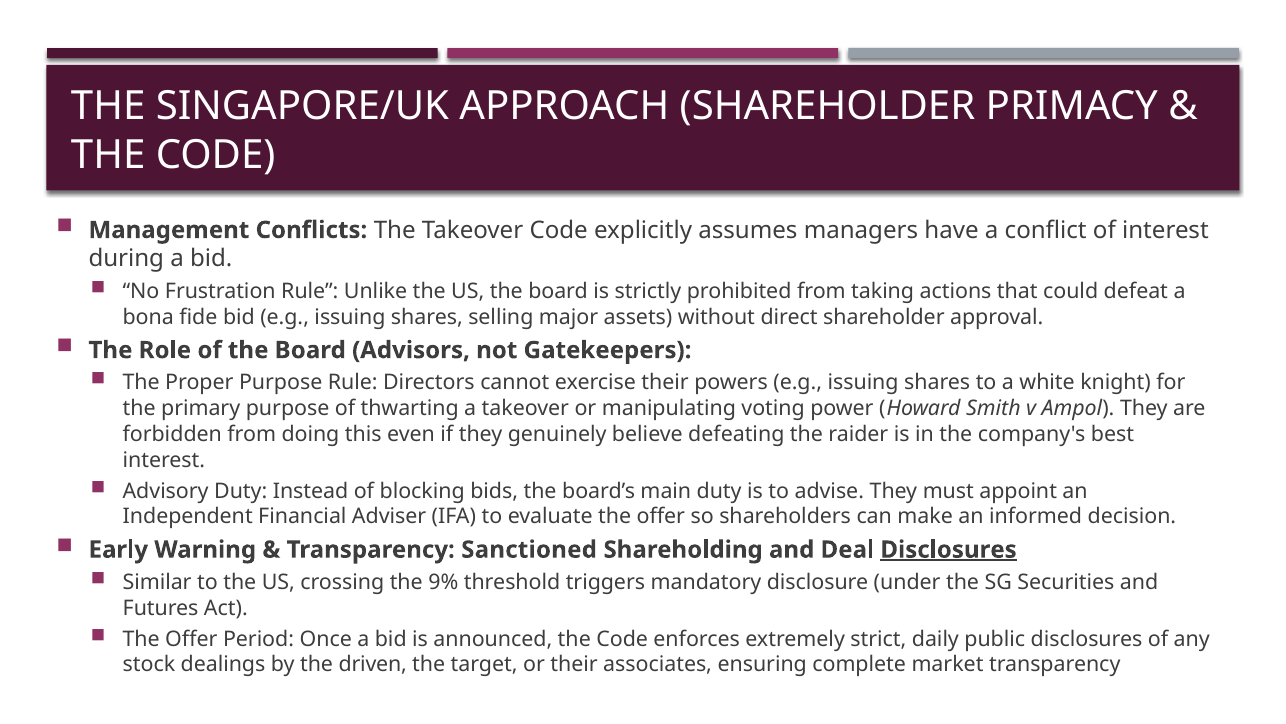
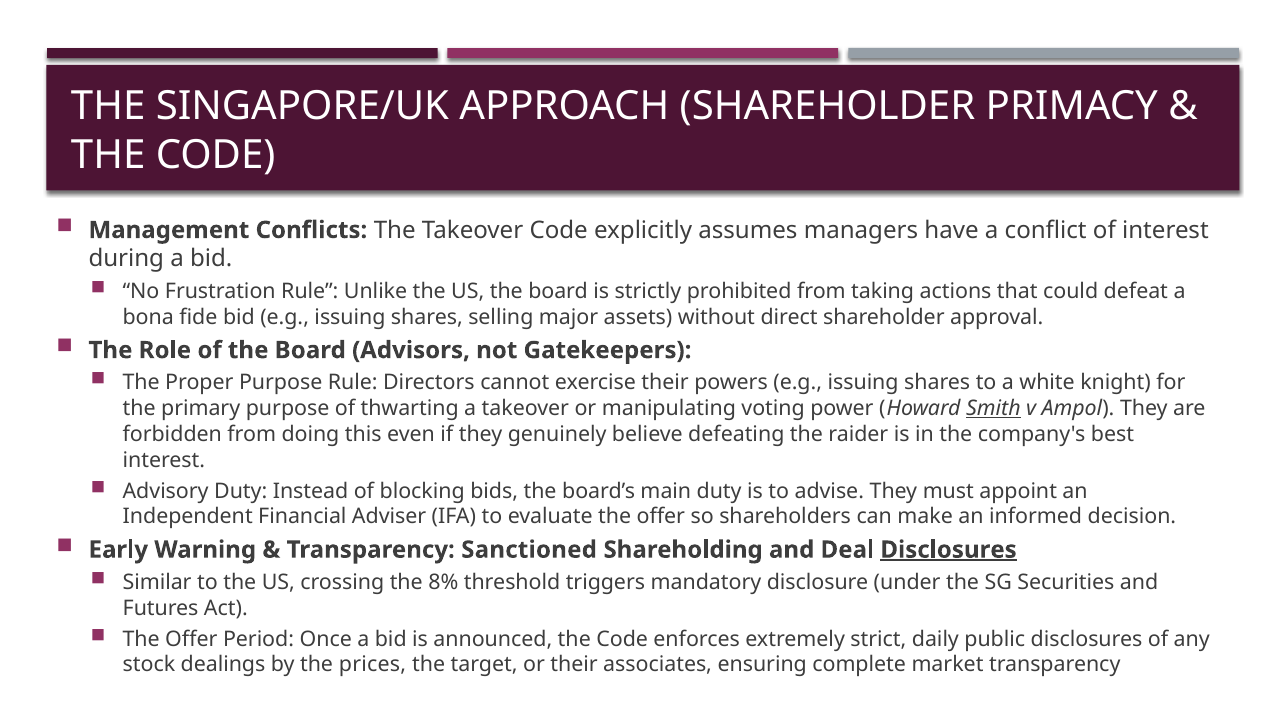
Smith underline: none -> present
9%: 9% -> 8%
driven: driven -> prices
